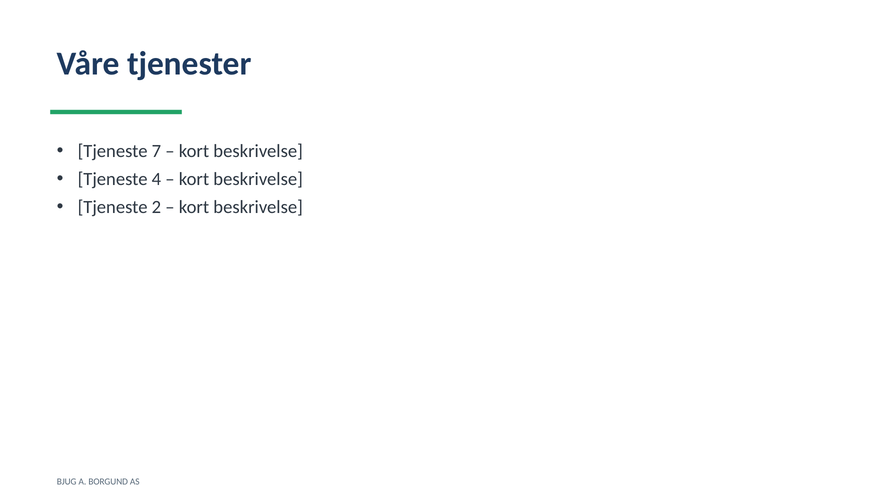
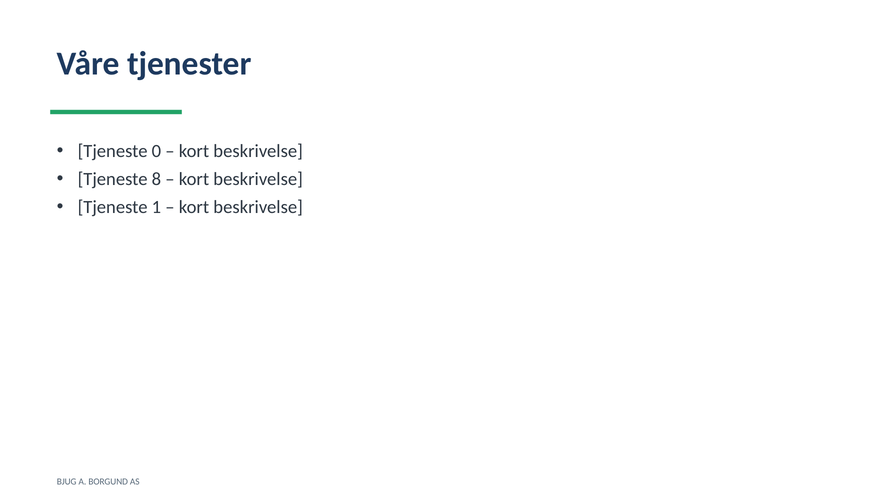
7: 7 -> 0
4: 4 -> 8
2: 2 -> 1
